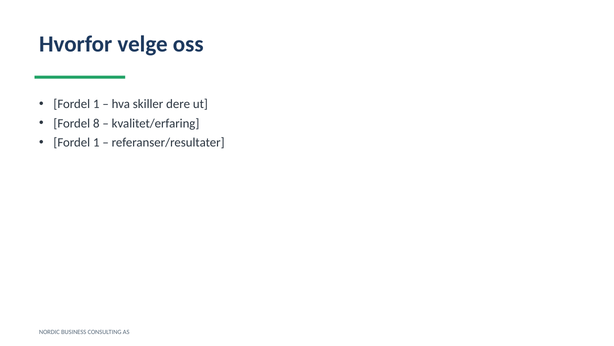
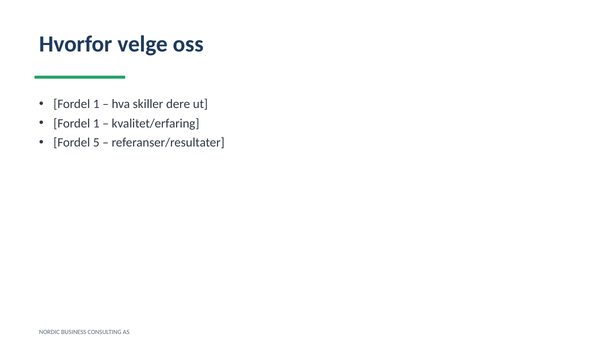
8 at (96, 123): 8 -> 1
1 at (96, 142): 1 -> 5
